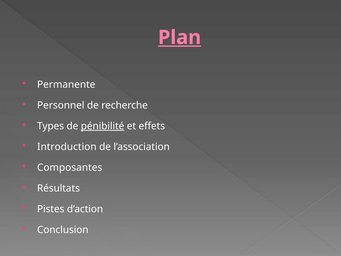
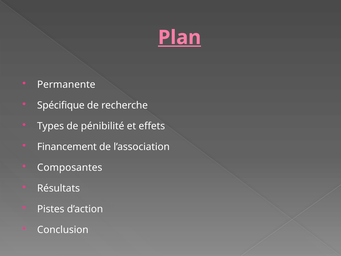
Personnel: Personnel -> Spécifique
pénibilité underline: present -> none
Introduction: Introduction -> Financement
